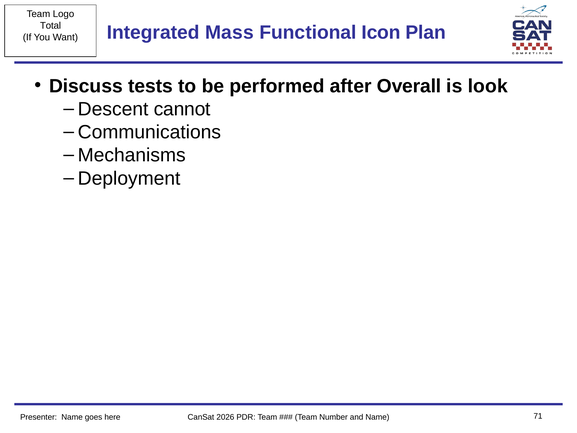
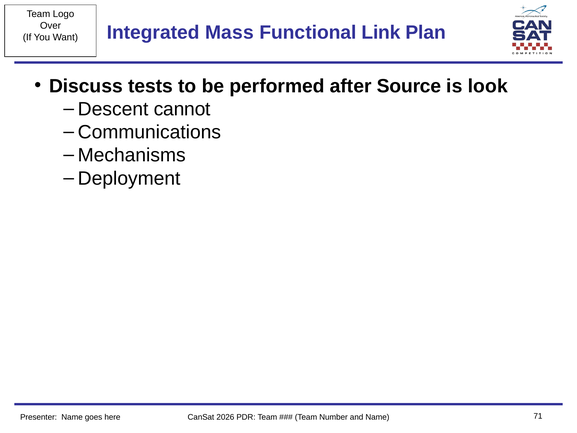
Total: Total -> Over
Icon: Icon -> Link
Overall: Overall -> Source
